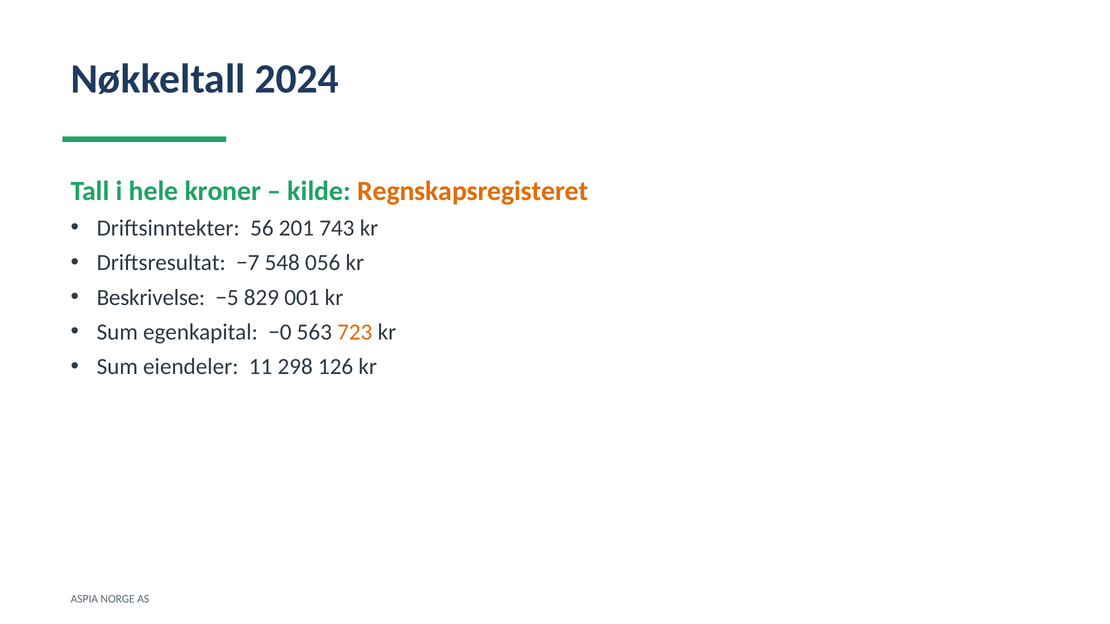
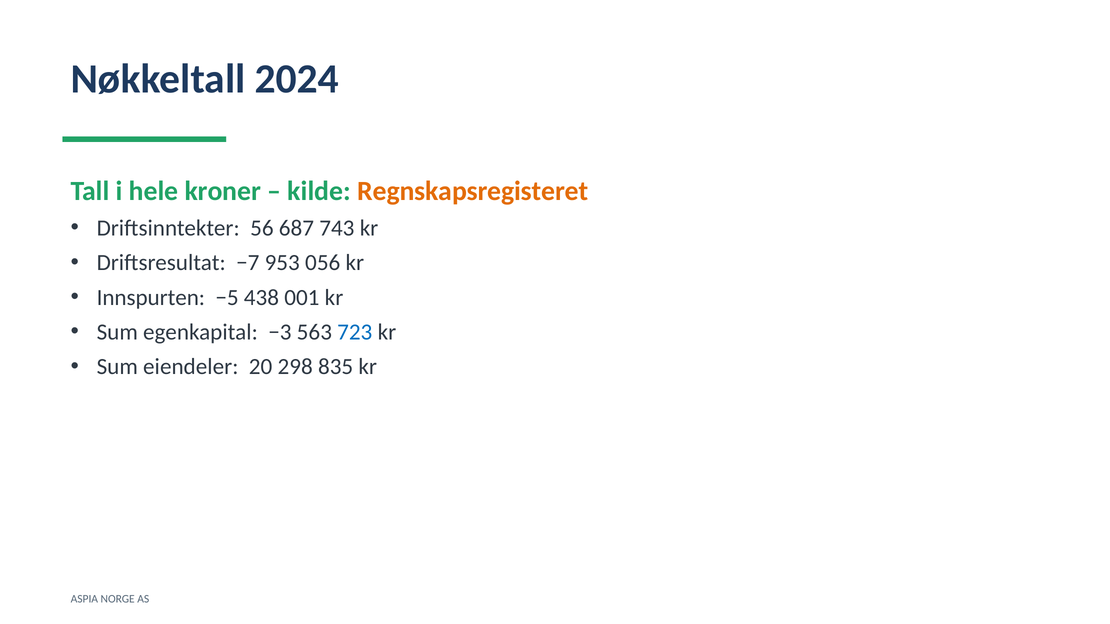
201: 201 -> 687
548: 548 -> 953
Beskrivelse: Beskrivelse -> Innspurten
829: 829 -> 438
−0: −0 -> −3
723 colour: orange -> blue
11: 11 -> 20
126: 126 -> 835
